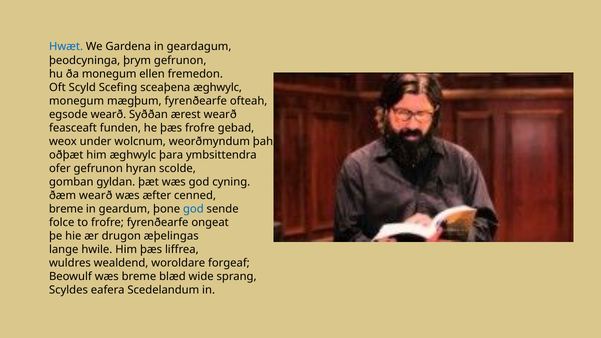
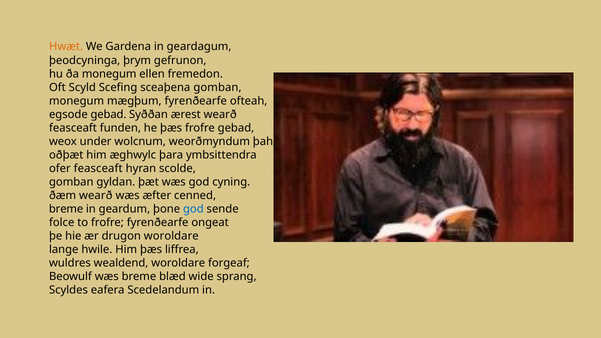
Hwæt colour: blue -> orange
sceaþena æghwylc: æghwylc -> gomban
egsode wearð: wearð -> gebad
ofer gefrunon: gefrunon -> feasceaft
drugon æþelingas: æþelingas -> woroldare
